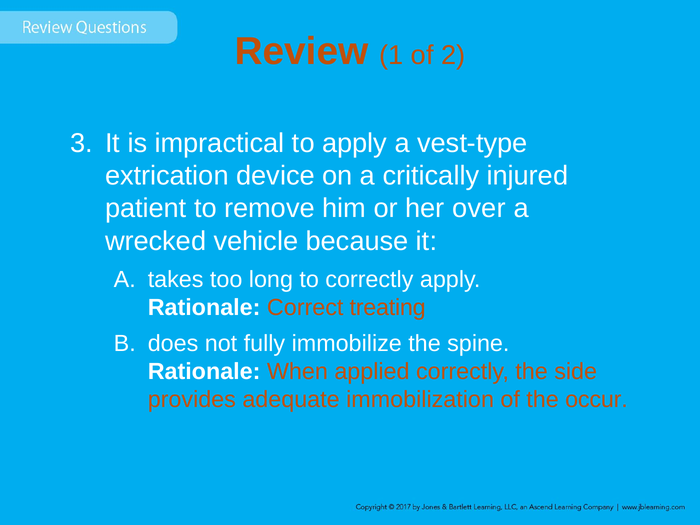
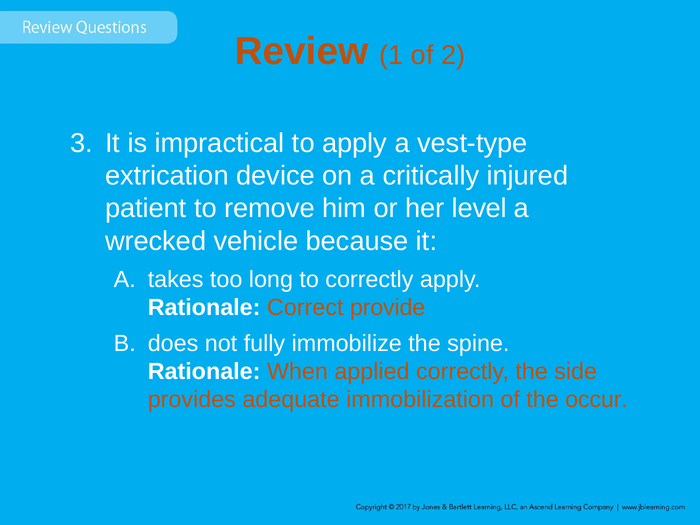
over: over -> level
treating: treating -> provide
